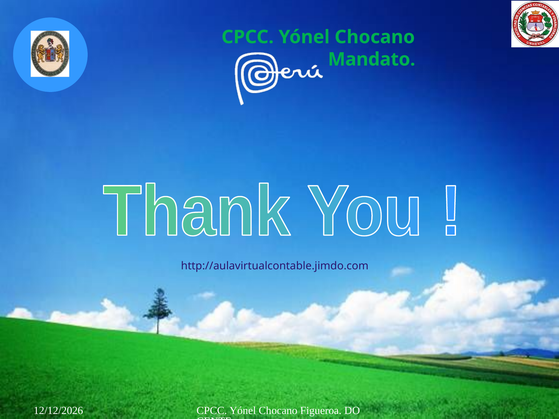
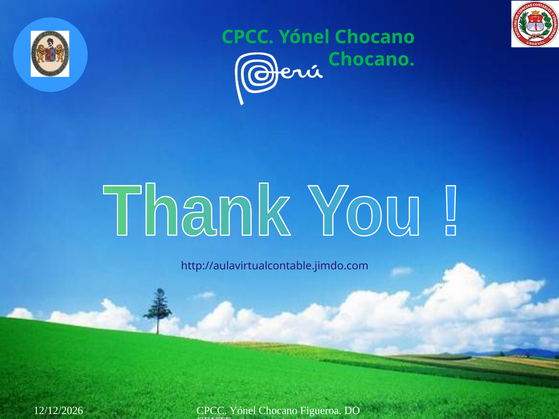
Mandato at (372, 59): Mandato -> Chocano
